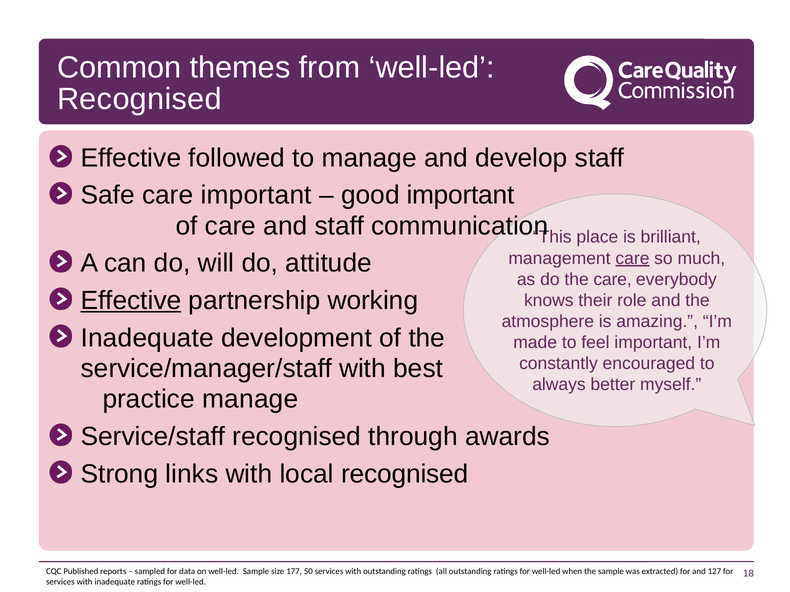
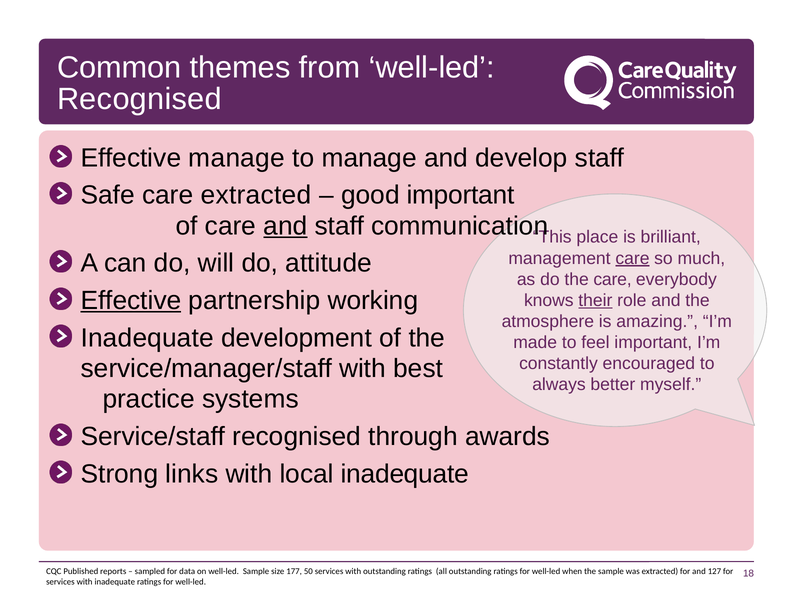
Effective followed: followed -> manage
care important: important -> extracted
and at (285, 226) underline: none -> present
their underline: none -> present
practice manage: manage -> systems
local recognised: recognised -> inadequate
